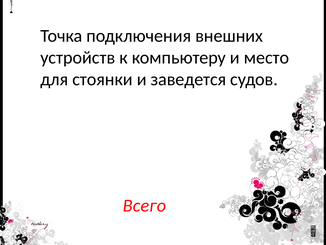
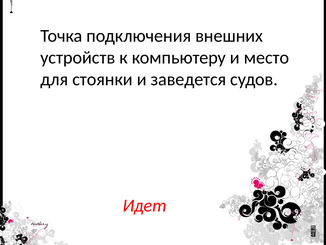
Всего: Всего -> Идет
